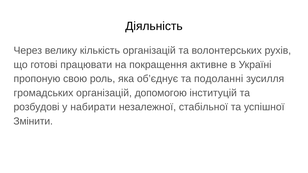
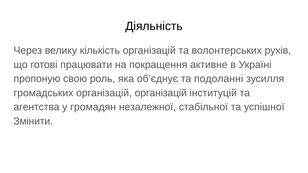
організацій допомогою: допомогою -> організацій
розбудові: розбудові -> агентства
набирати: набирати -> громадян
